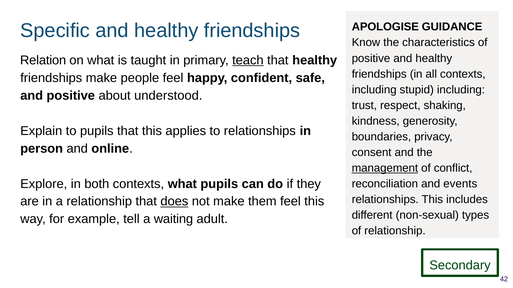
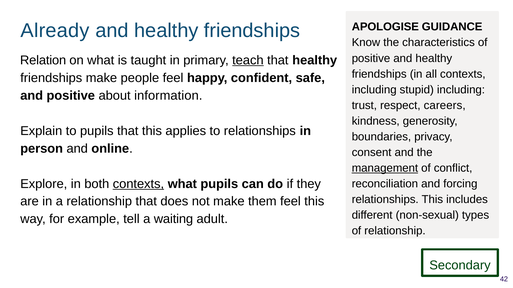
Specific: Specific -> Already
understood: understood -> information
shaking: shaking -> careers
contexts at (138, 184) underline: none -> present
events: events -> forcing
does underline: present -> none
